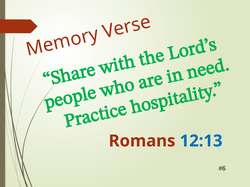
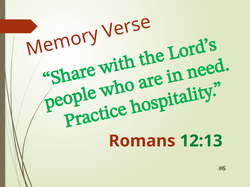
12:13 colour: blue -> green
